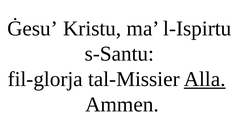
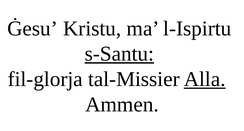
s-Santu underline: none -> present
